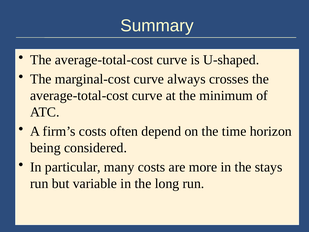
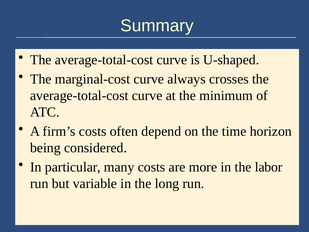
stays: stays -> labor
